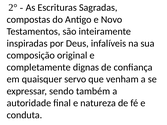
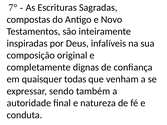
2°: 2° -> 7°
servo: servo -> todas
